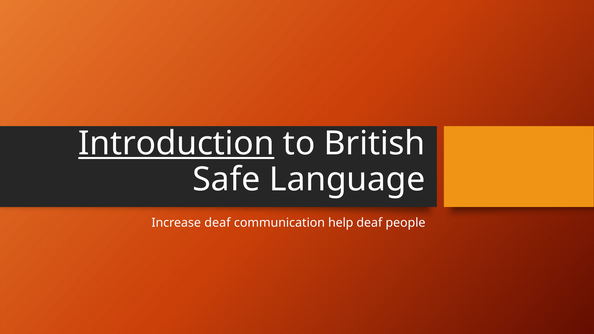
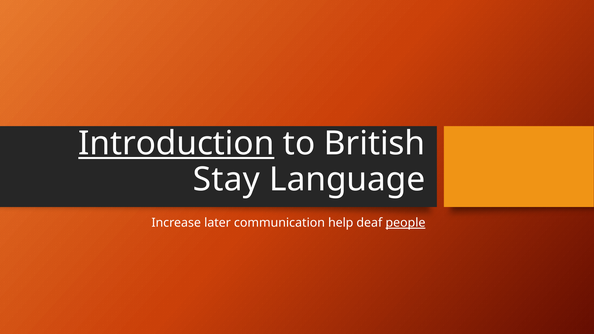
Safe: Safe -> Stay
Increase deaf: deaf -> later
people underline: none -> present
